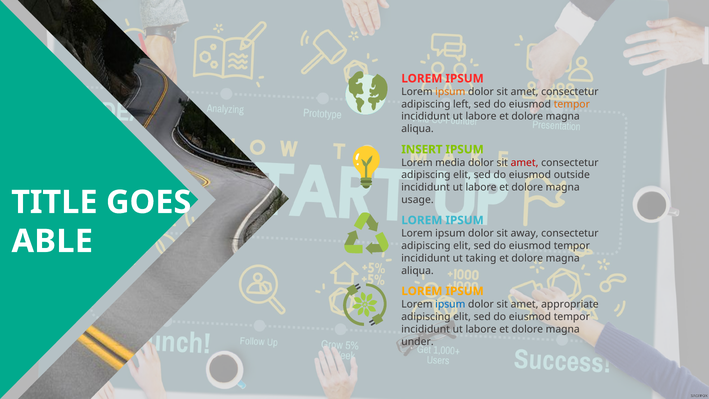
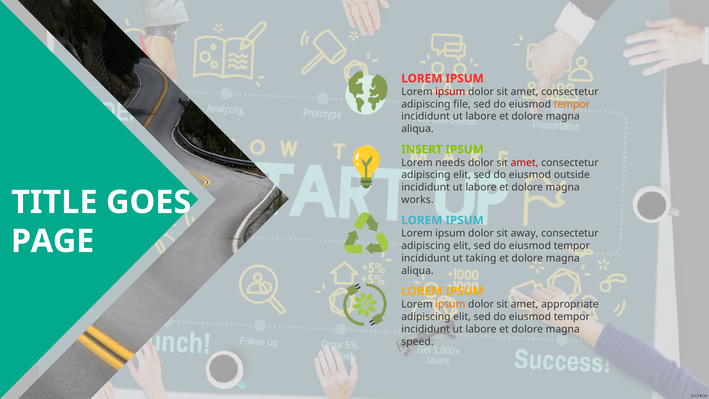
ipsum at (450, 92) colour: orange -> red
left: left -> file
media: media -> needs
usage: usage -> works
ABLE: ABLE -> PAGE
ipsum at (450, 304) colour: blue -> orange
under: under -> speed
